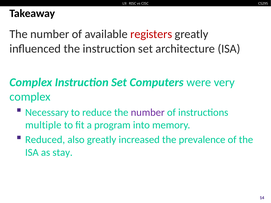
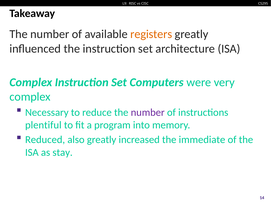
registers colour: red -> orange
multiple: multiple -> plentiful
prevalence: prevalence -> immediate
